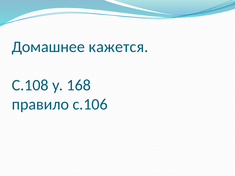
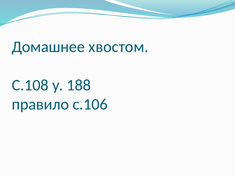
кажется: кажется -> хвостом
168: 168 -> 188
